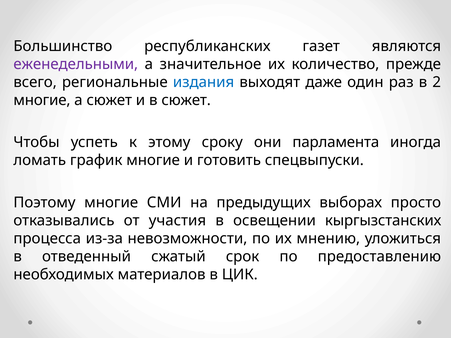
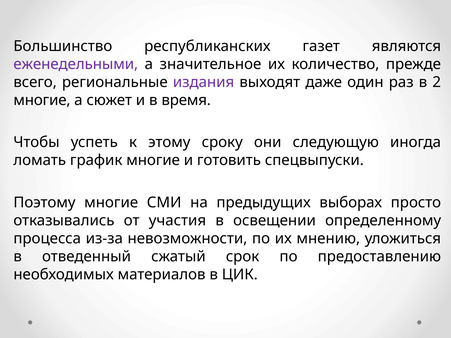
издания colour: blue -> purple
в сюжет: сюжет -> время
парламента: парламента -> следующую
кыргызстанских: кыргызстанских -> определенному
